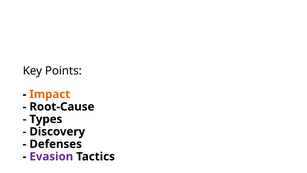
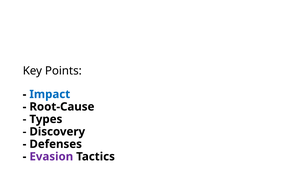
Impact colour: orange -> blue
